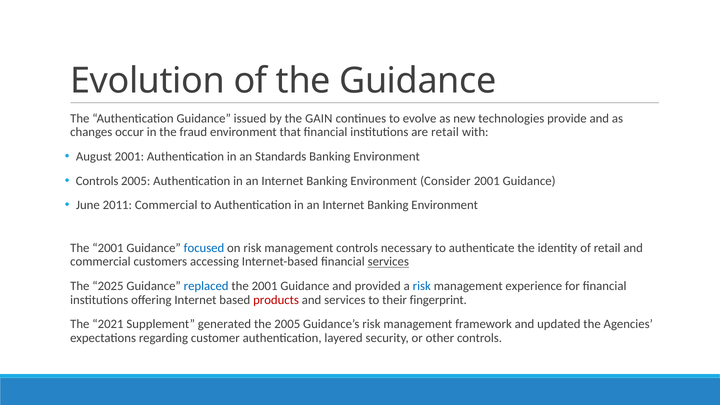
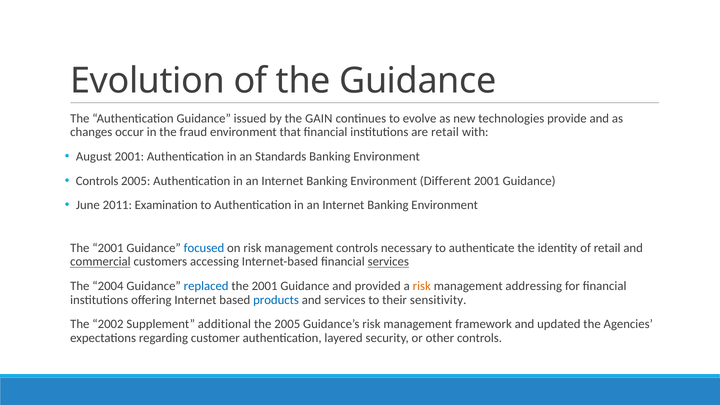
Consider: Consider -> Different
2011 Commercial: Commercial -> Examination
commercial at (100, 262) underline: none -> present
2025: 2025 -> 2004
risk at (422, 286) colour: blue -> orange
experience: experience -> addressing
products colour: red -> blue
fingerprint: fingerprint -> sensitivity
2021: 2021 -> 2002
generated: generated -> additional
